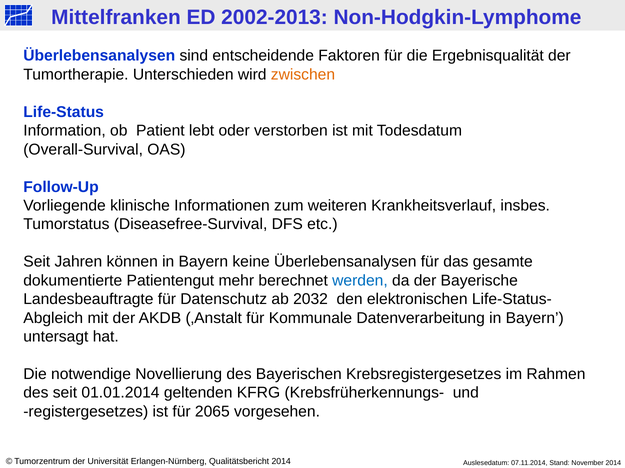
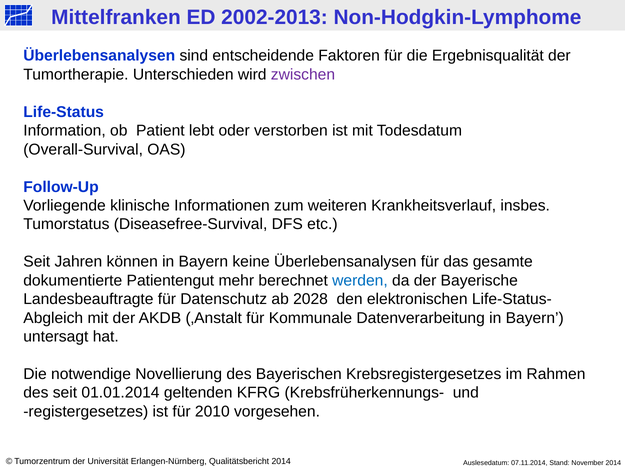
zwischen colour: orange -> purple
2032: 2032 -> 2028
2065: 2065 -> 2010
